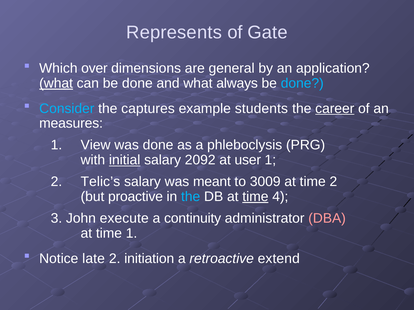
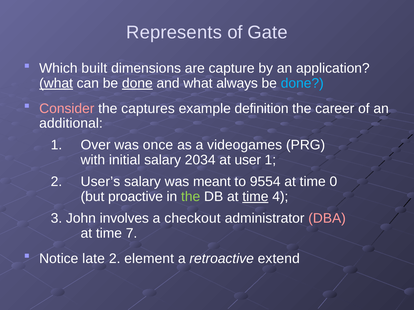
over: over -> built
general: general -> capture
done at (137, 83) underline: none -> present
Consider colour: light blue -> pink
students: students -> definition
career underline: present -> none
measures: measures -> additional
View: View -> Over
was done: done -> once
phleboclysis: phleboclysis -> videogames
initial underline: present -> none
2092: 2092 -> 2034
Telic’s: Telic’s -> User’s
3009: 3009 -> 9554
time 2: 2 -> 0
the at (191, 197) colour: light blue -> light green
execute: execute -> involves
continuity: continuity -> checkout
time 1: 1 -> 7
initiation: initiation -> element
